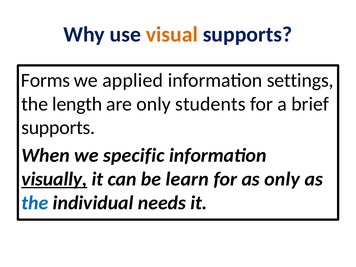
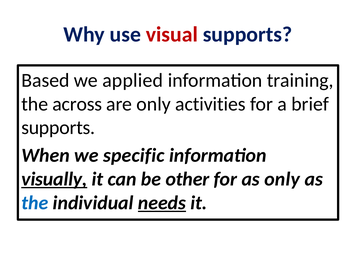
visual colour: orange -> red
Forms: Forms -> Based
settings: settings -> training
length: length -> across
students: students -> activities
learn: learn -> other
needs underline: none -> present
